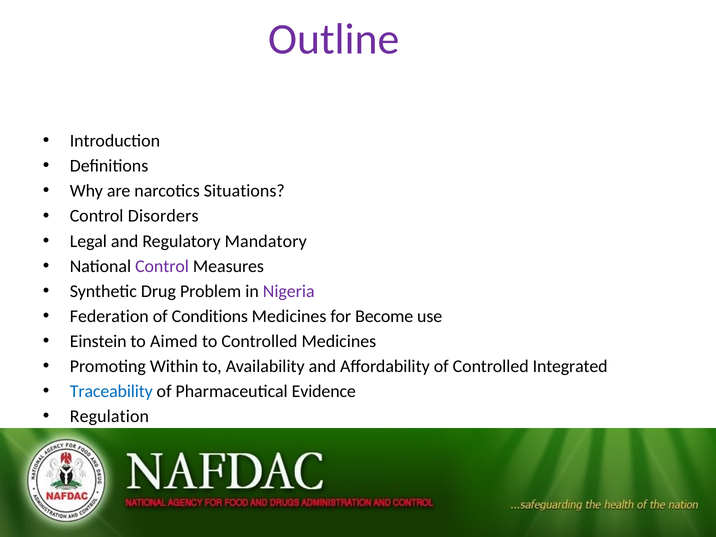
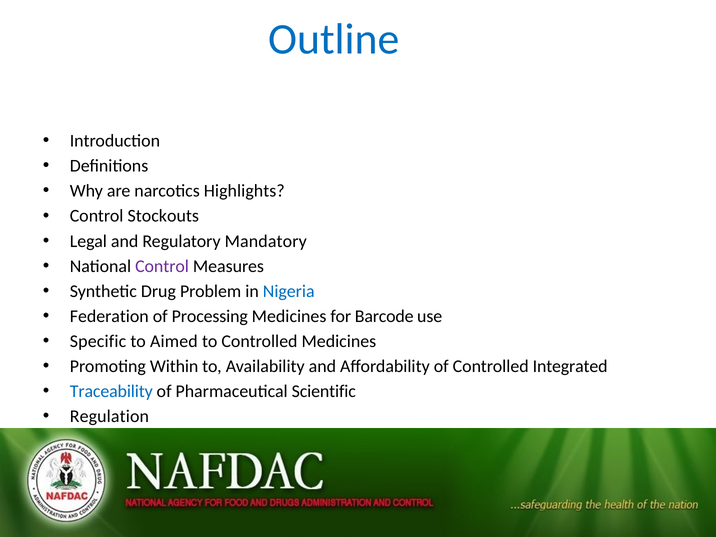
Outline colour: purple -> blue
Situations: Situations -> Highlights
Disorders: Disorders -> Stockouts
Nigeria colour: purple -> blue
Conditions: Conditions -> Processing
Become: Become -> Barcode
Einstein: Einstein -> Specific
Evidence: Evidence -> Scientific
